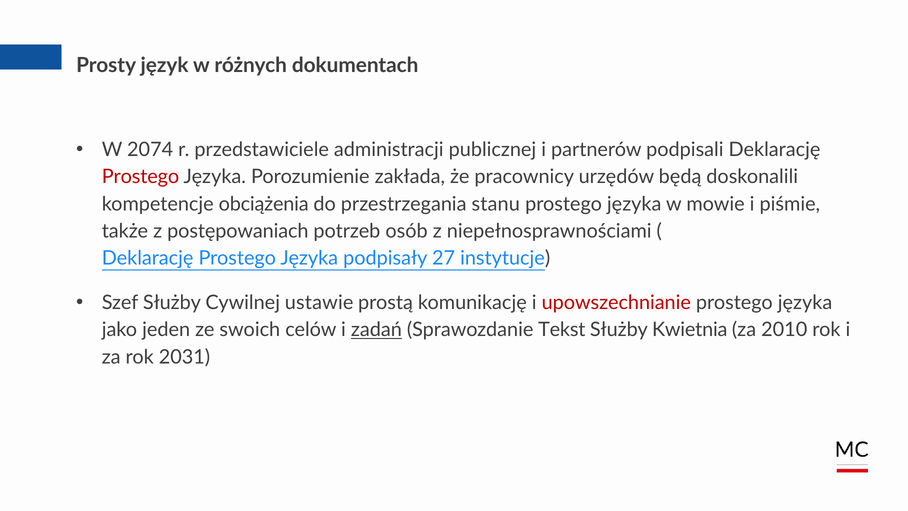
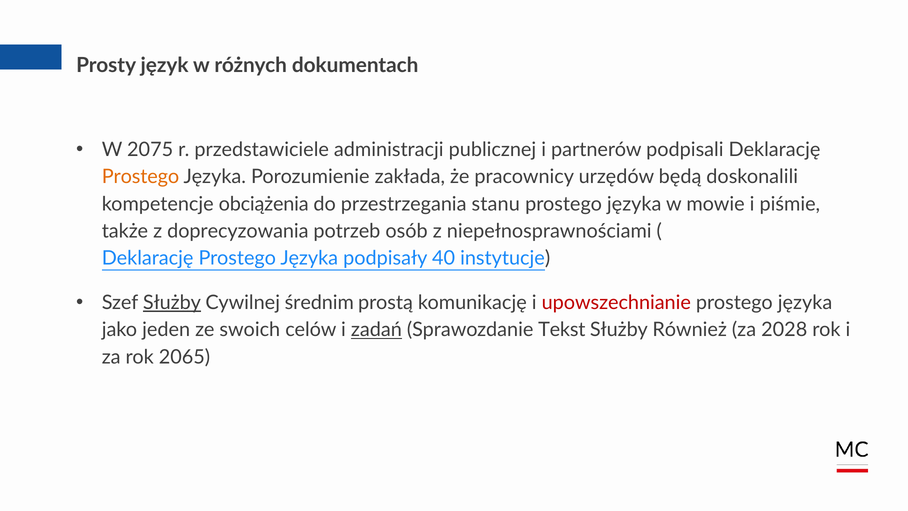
2074: 2074 -> 2075
Prostego at (140, 177) colour: red -> orange
postępowaniach: postępowaniach -> doprecyzowania
27: 27 -> 40
Służby at (172, 302) underline: none -> present
ustawie: ustawie -> średnim
Kwietnia: Kwietnia -> Również
2010: 2010 -> 2028
2031: 2031 -> 2065
